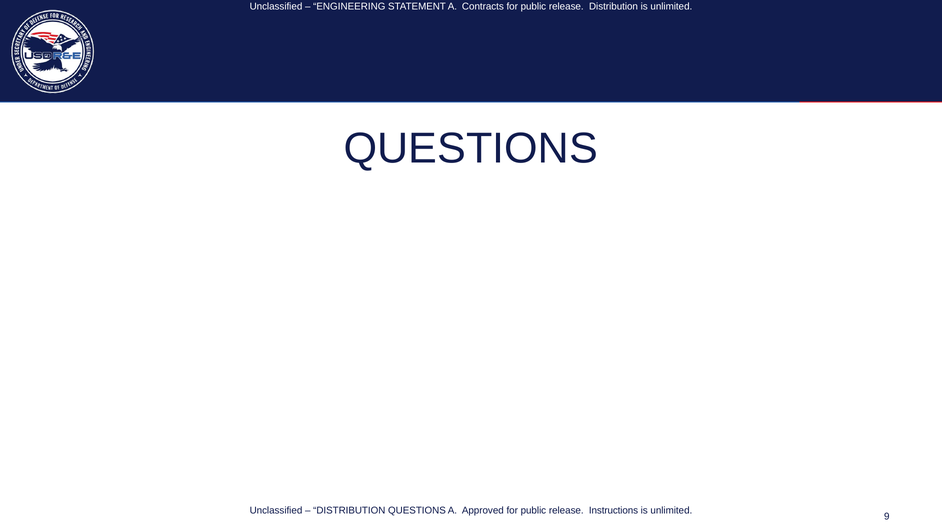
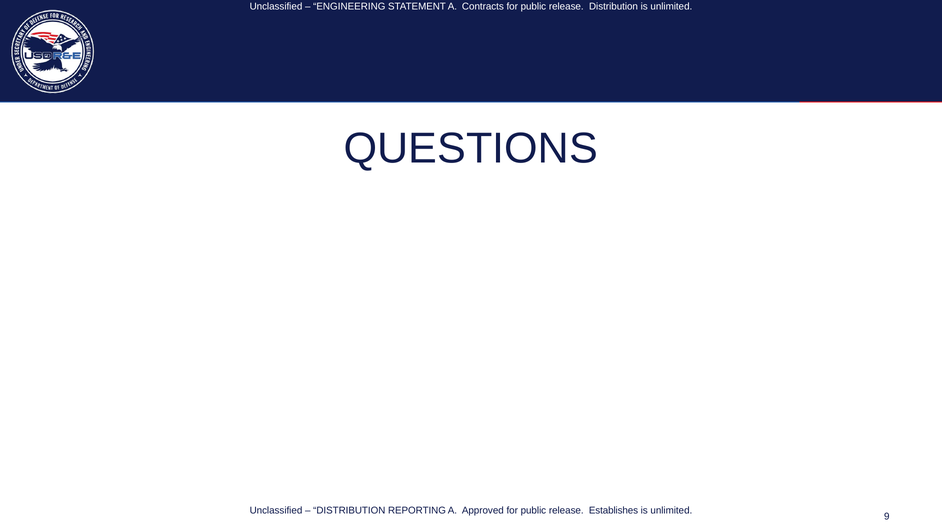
DISTRIBUTION QUESTIONS: QUESTIONS -> REPORTING
Instructions: Instructions -> Establishes
